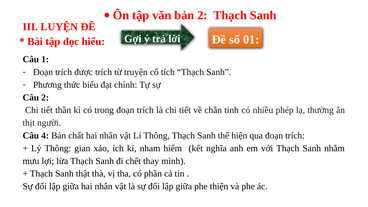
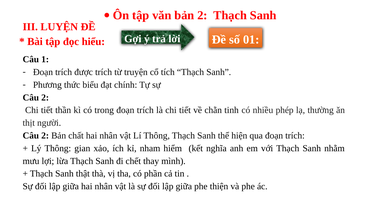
4 at (45, 136): 4 -> 2
